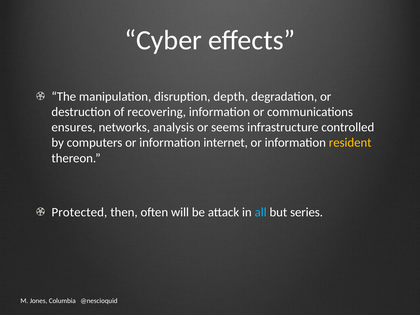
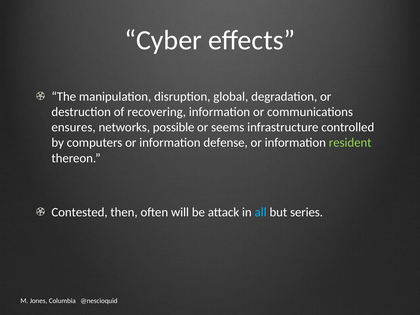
depth: depth -> global
analysis: analysis -> possible
internet: internet -> defense
resident colour: yellow -> light green
Protected: Protected -> Contested
